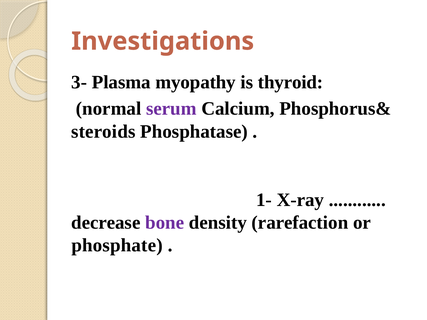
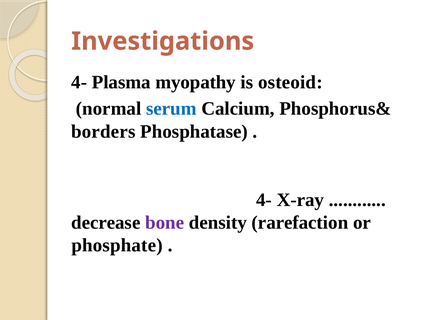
3- at (79, 82): 3- -> 4-
thyroid: thyroid -> osteoid
serum colour: purple -> blue
steroids: steroids -> borders
1- at (264, 200): 1- -> 4-
